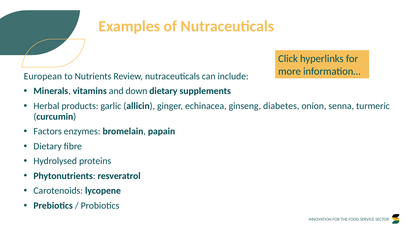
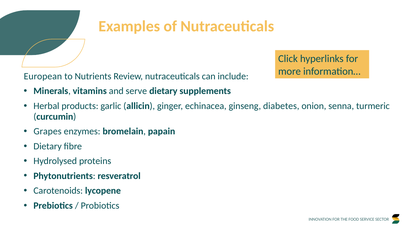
down: down -> serve
Factors: Factors -> Grapes
